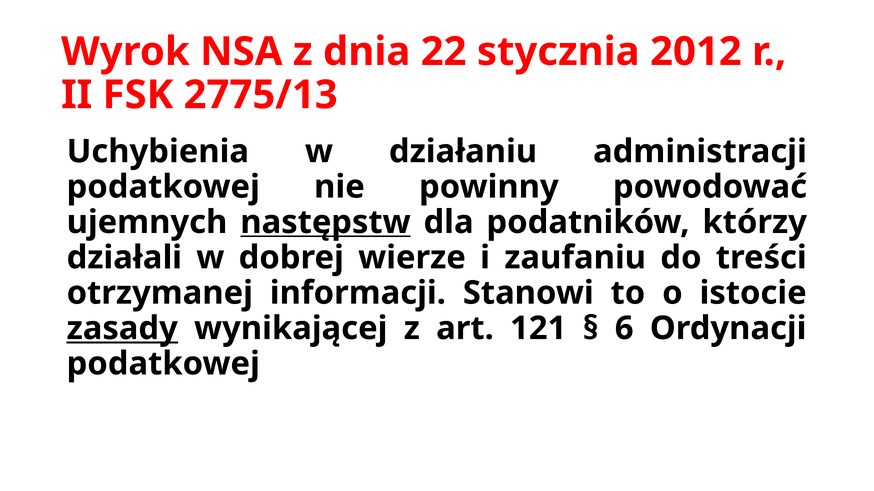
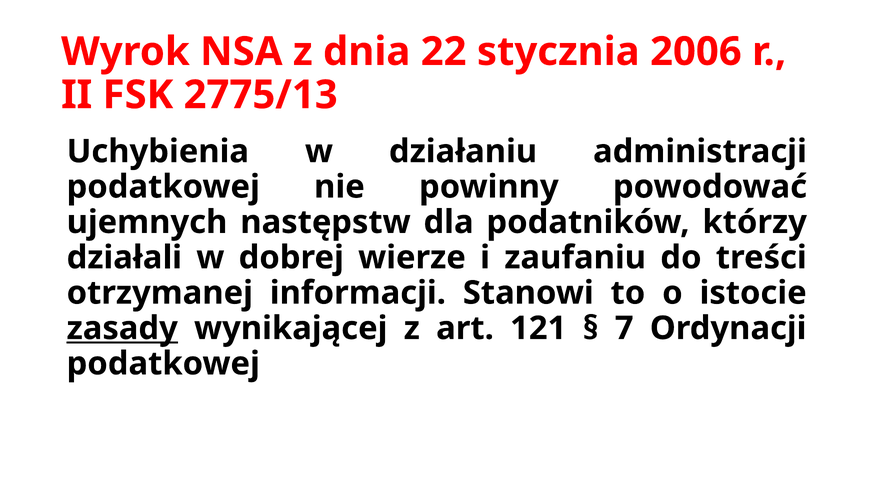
2012: 2012 -> 2006
następstw underline: present -> none
6: 6 -> 7
